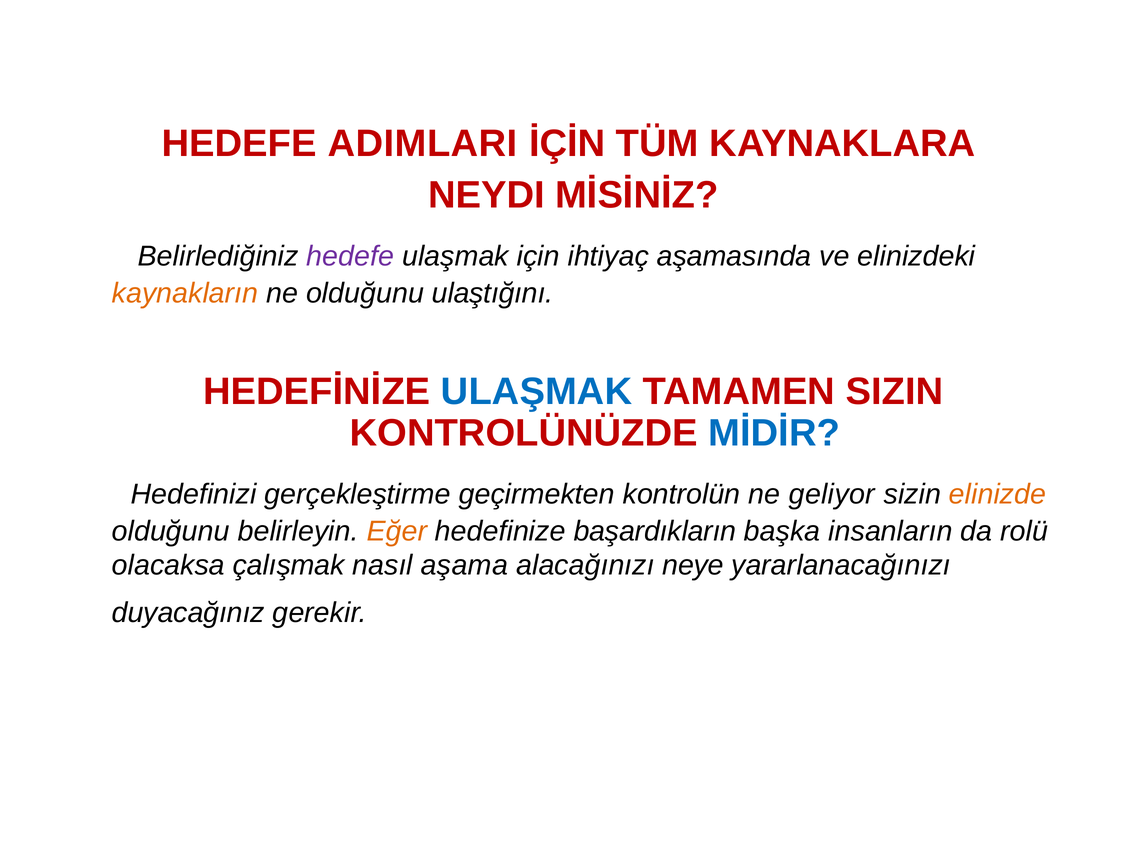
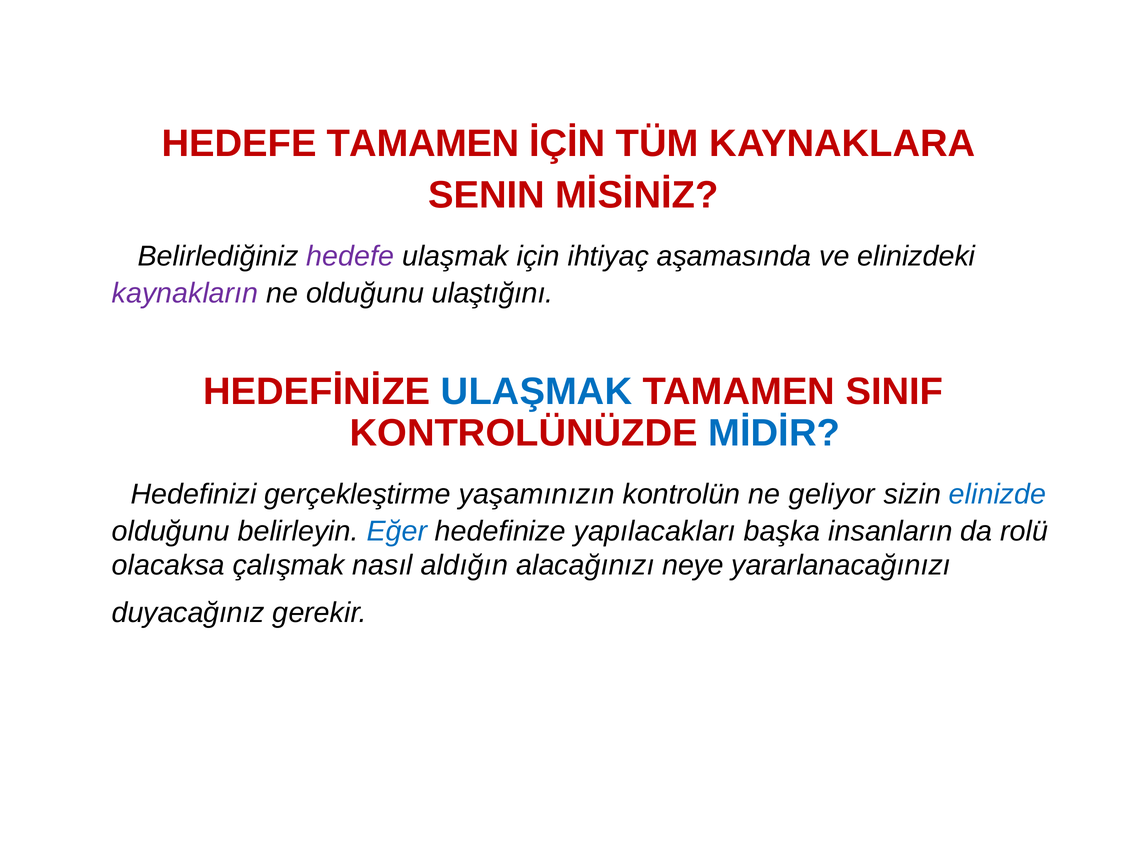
HEDEFE ADIMLARI: ADIMLARI -> TAMAMEN
NEYDI: NEYDI -> SENIN
kaynakların colour: orange -> purple
TAMAMEN SIZIN: SIZIN -> SINIF
geçirmekten: geçirmekten -> yaşamınızın
elinizde colour: orange -> blue
Eğer colour: orange -> blue
başardıkların: başardıkların -> yapılacakları
aşama: aşama -> aldığın
